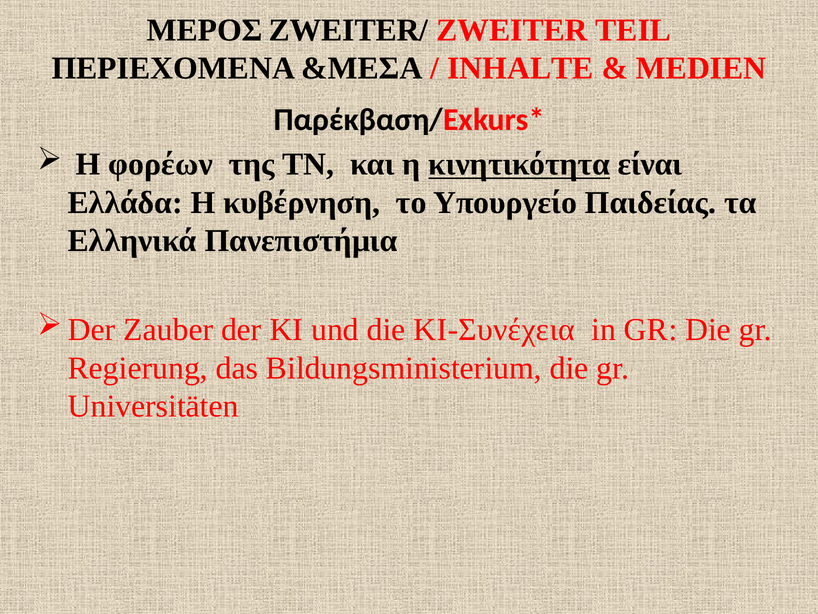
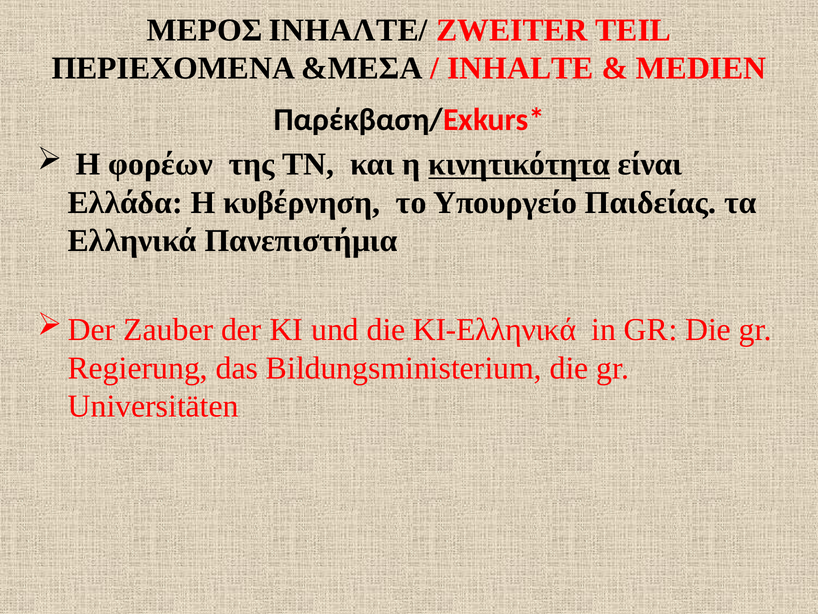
ZWEITER/: ZWEITER/ -> ΙΝΗΑΛΤΕ/
KI-Συνέχεια: KI-Συνέχεια -> KI-Ελληνικά
